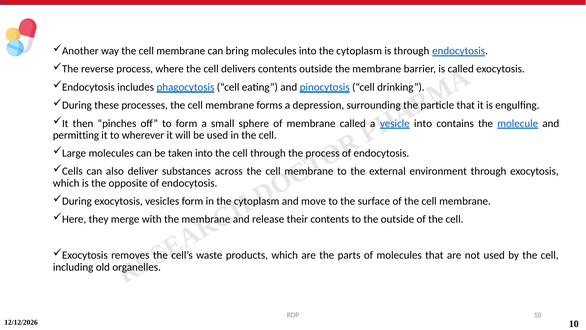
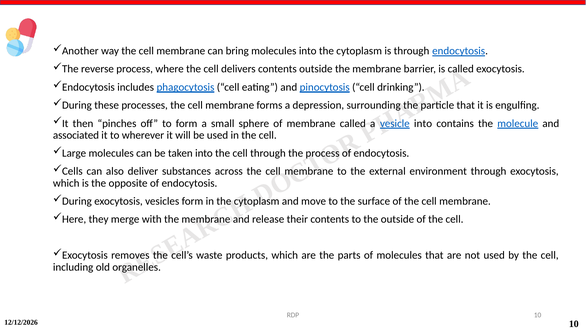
permitting: permitting -> associated
